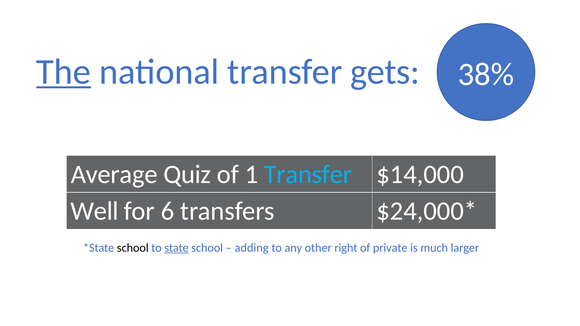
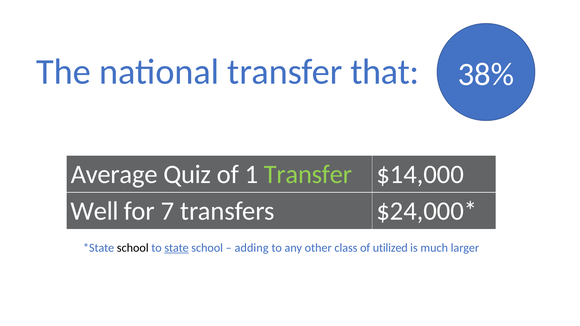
The underline: present -> none
gets: gets -> that
Transfer at (308, 174) colour: light blue -> light green
6: 6 -> 7
right: right -> class
private: private -> utilized
